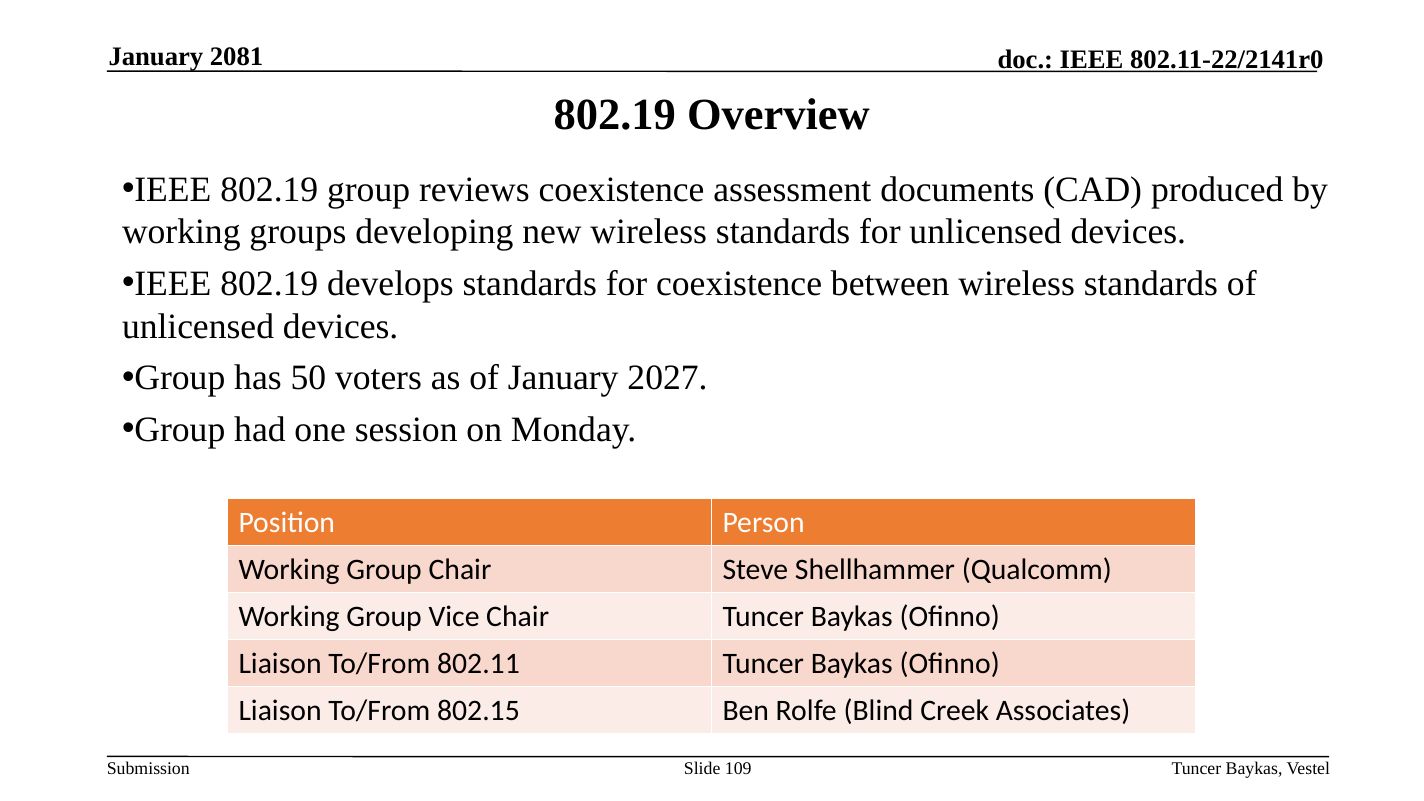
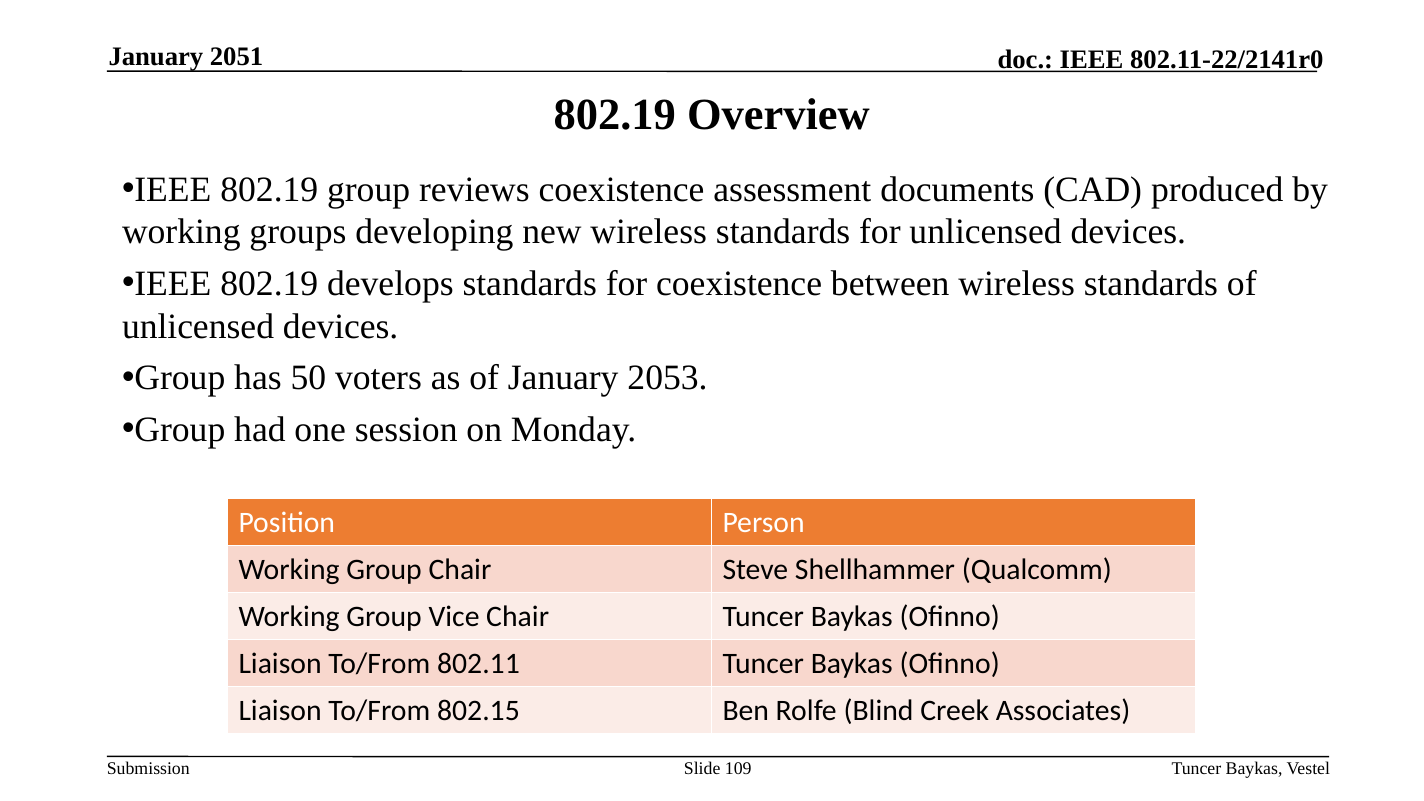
2081: 2081 -> 2051
2027: 2027 -> 2053
